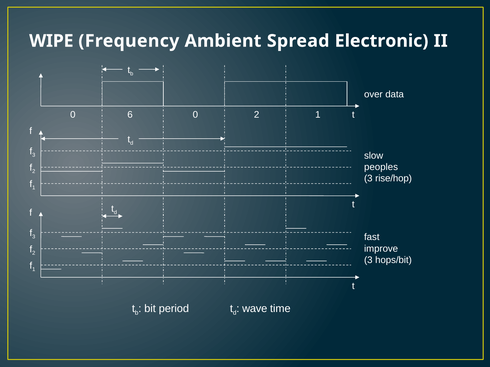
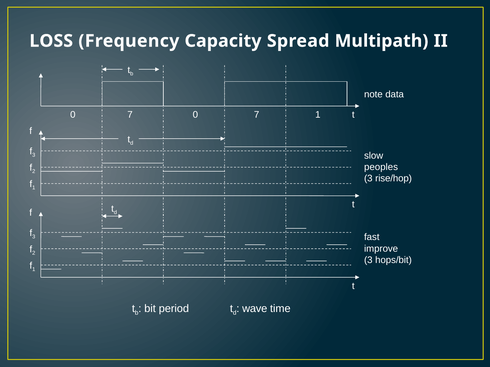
WIPE: WIPE -> LOSS
Ambient: Ambient -> Capacity
Electronic: Electronic -> Multipath
over: over -> note
6 at (130, 115): 6 -> 7
2 at (257, 115): 2 -> 7
